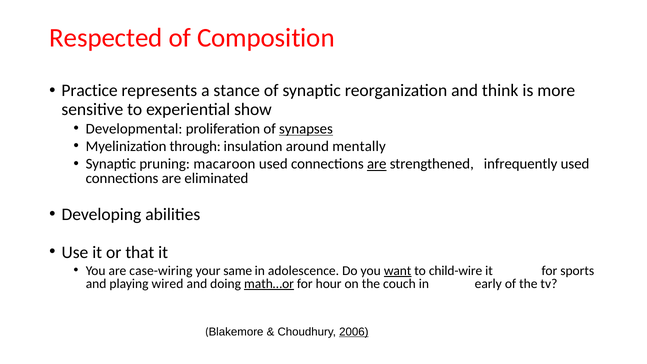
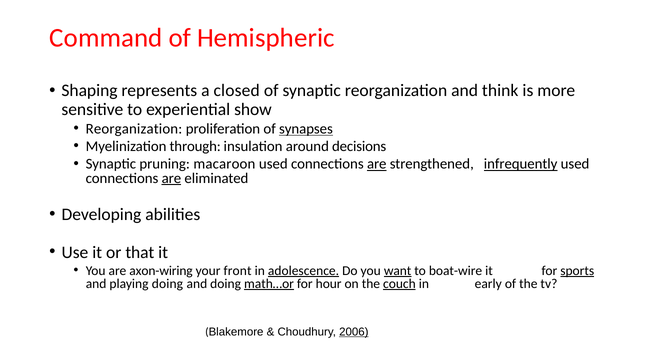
Respected: Respected -> Command
Composition: Composition -> Hemispheric
Practice: Practice -> Shaping
stance: stance -> closed
Developmental at (134, 129): Developmental -> Reorganization
mentally: mentally -> decisions
infrequently underline: none -> present
are at (171, 178) underline: none -> present
case-wiring: case-wiring -> axon-wiring
same: same -> front
adolescence underline: none -> present
child-wire: child-wire -> boat-wire
sports underline: none -> present
playing wired: wired -> doing
couch underline: none -> present
